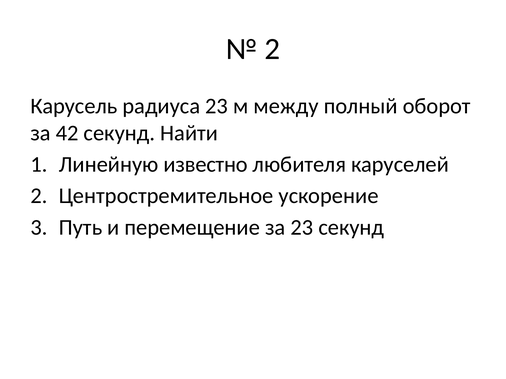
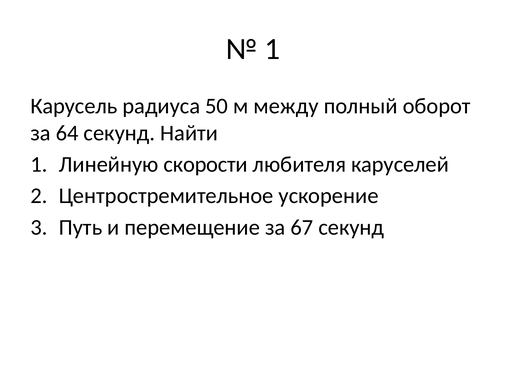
2 at (272, 49): 2 -> 1
радиуса 23: 23 -> 50
42: 42 -> 64
известно: известно -> скорости
за 23: 23 -> 67
